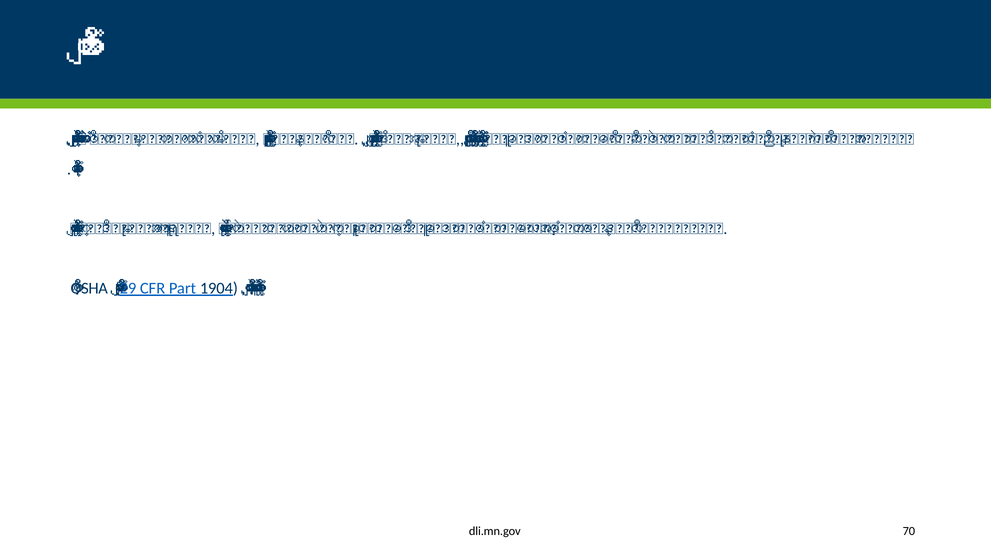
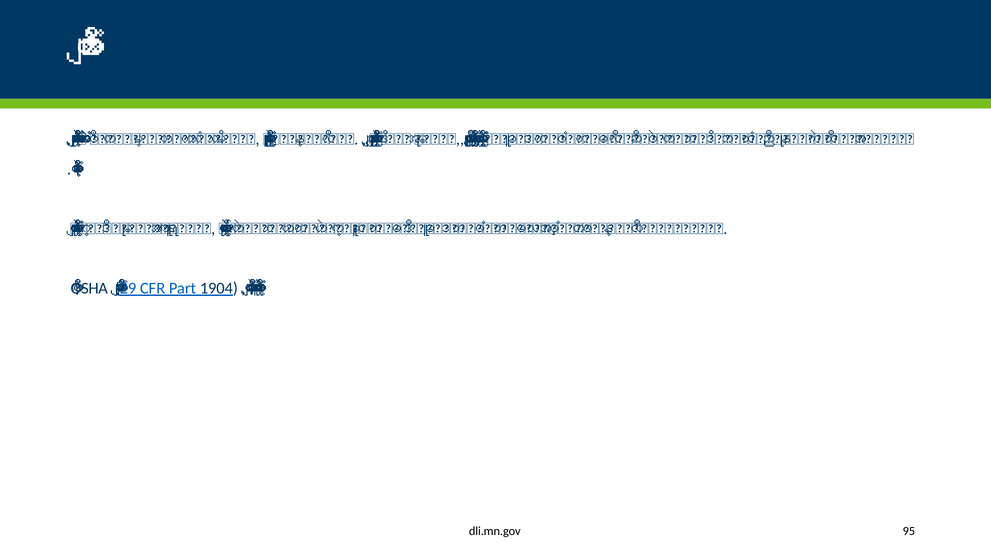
70: 70 -> 95
